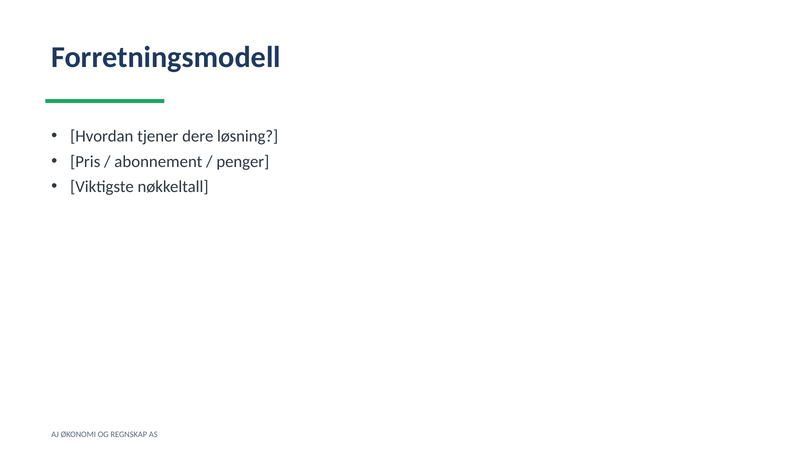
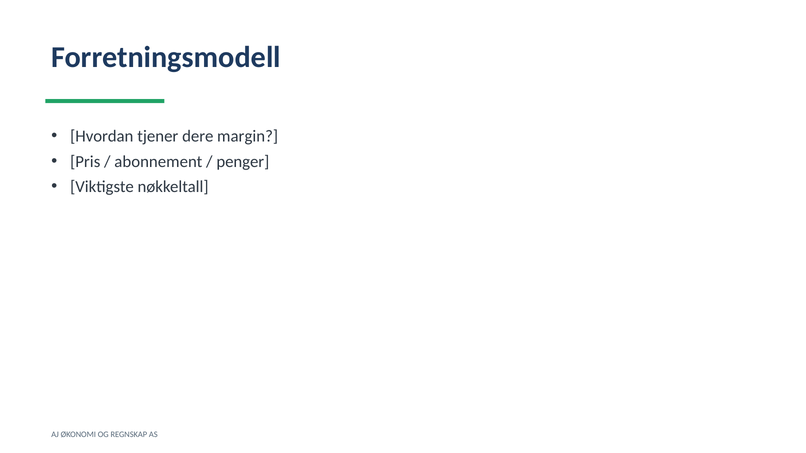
løsning: løsning -> margin
